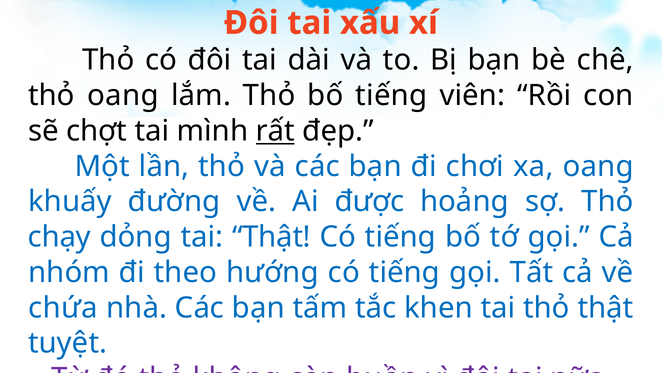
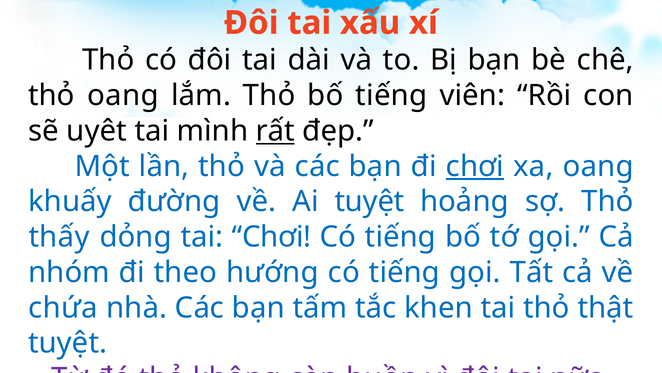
chợt: chợt -> uyêt
chơi at (475, 166) underline: none -> present
Ai được: được -> tuyệt
chạy: chạy -> thấy
tai Thật: Thật -> Chơi
